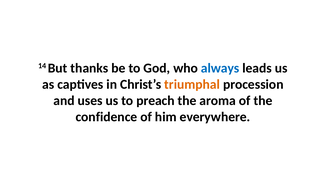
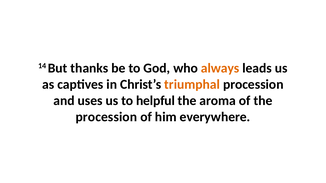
always colour: blue -> orange
preach: preach -> helpful
confidence at (106, 117): confidence -> procession
